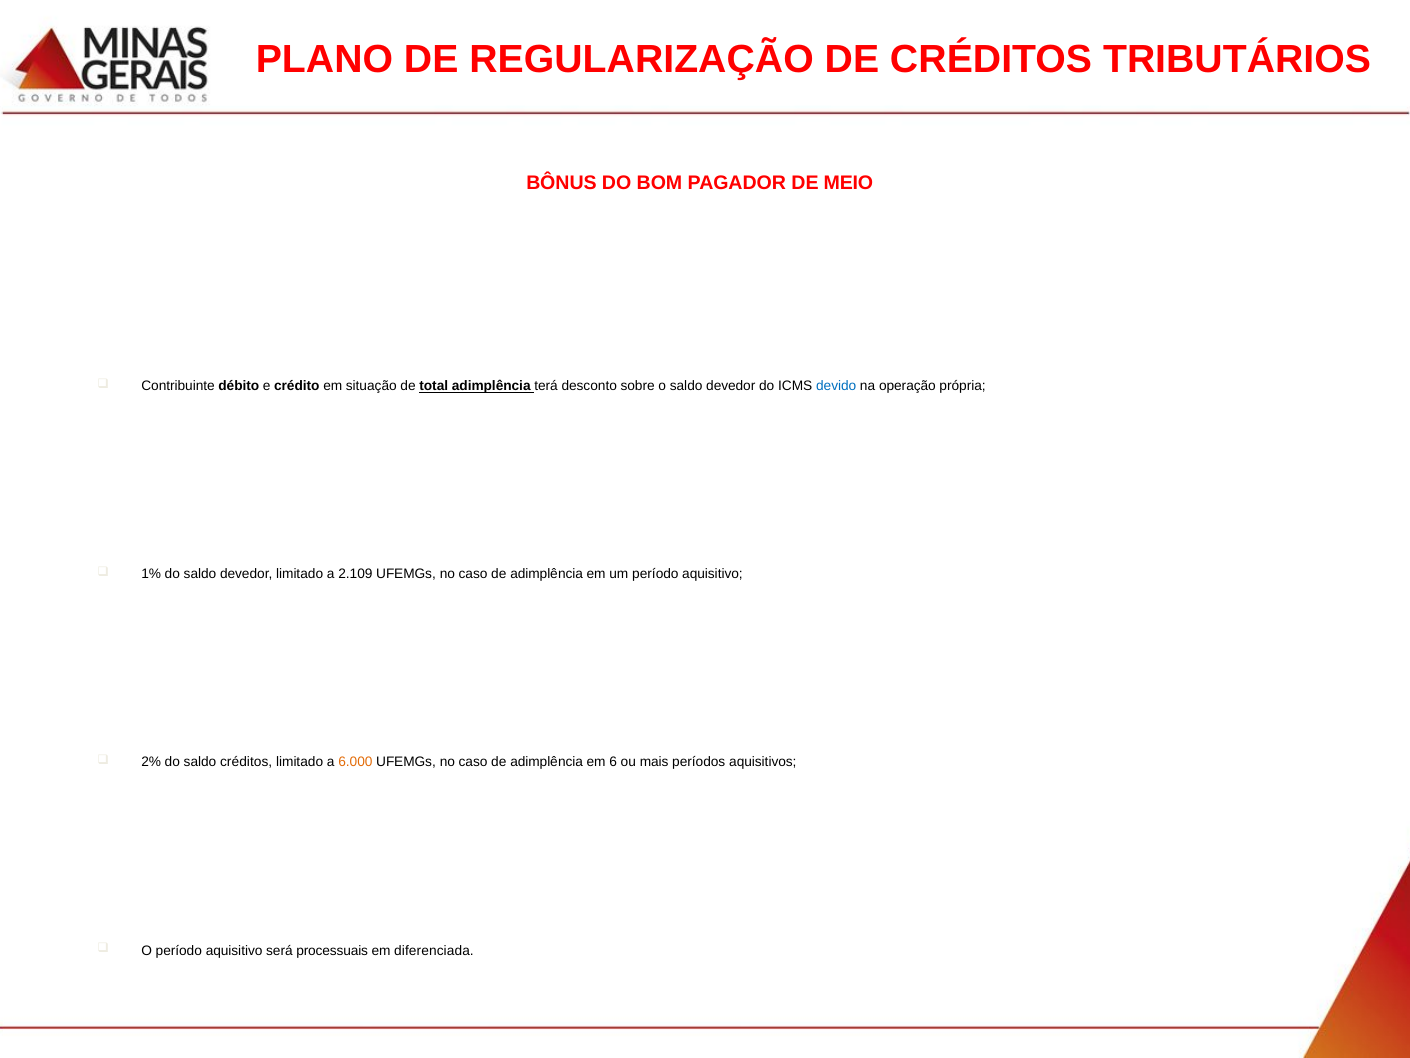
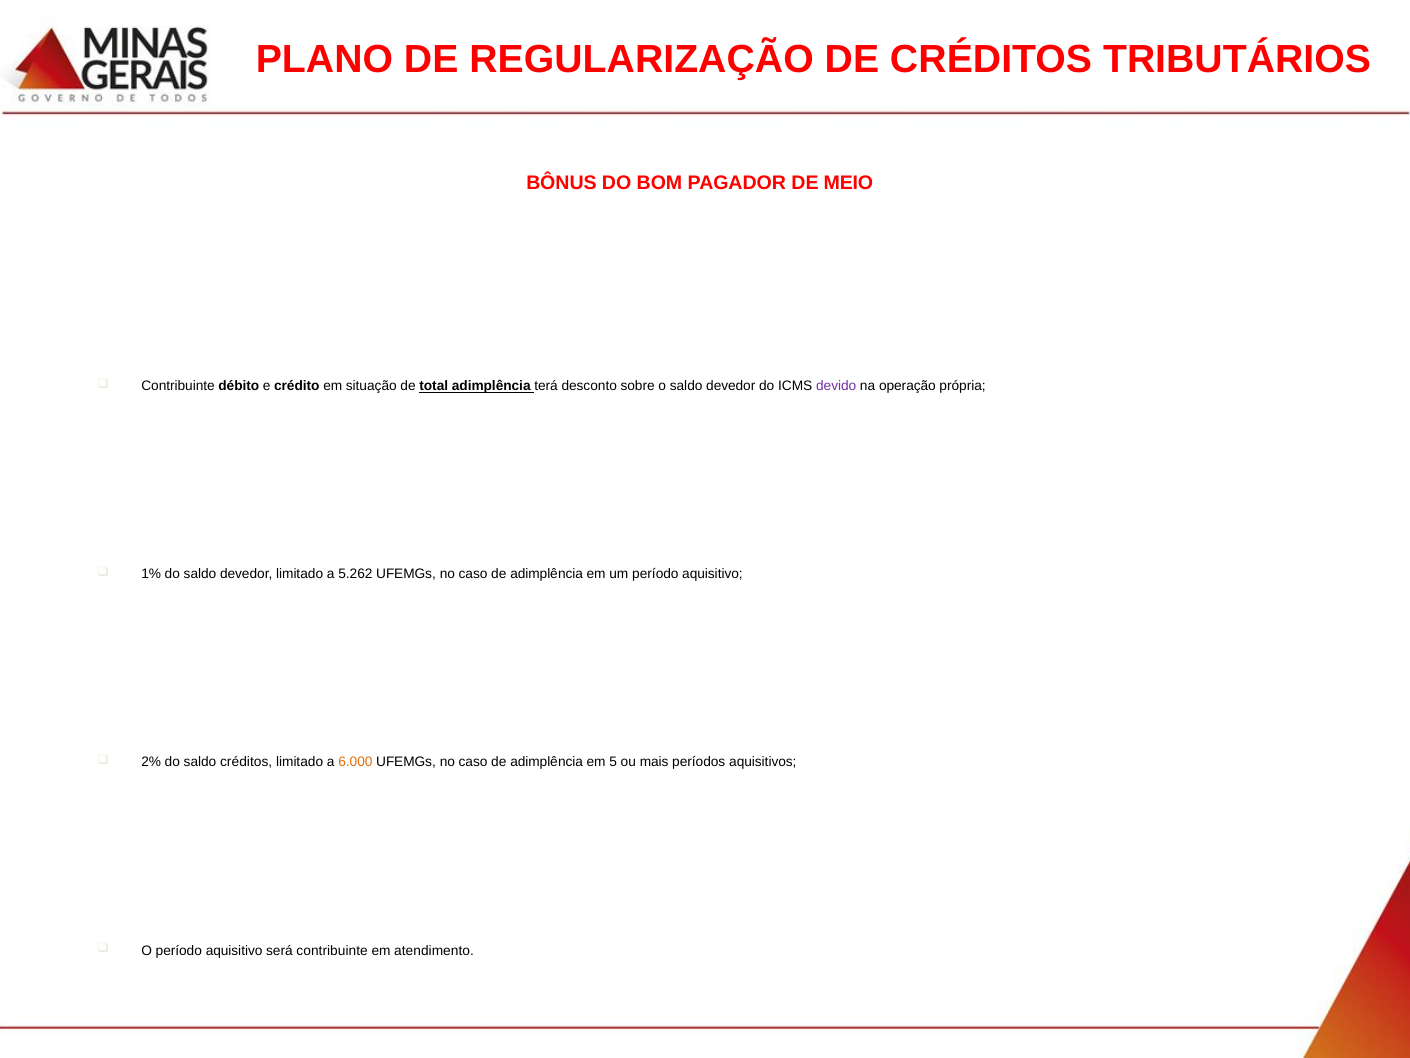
devido colour: blue -> purple
2.109: 2.109 -> 5.262
6: 6 -> 5
será processuais: processuais -> contribuinte
diferenciada: diferenciada -> atendimento
